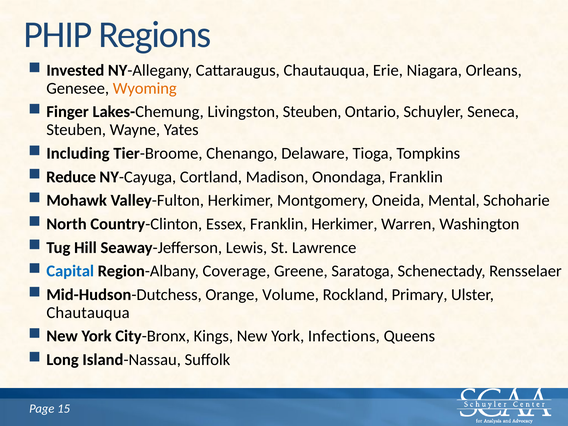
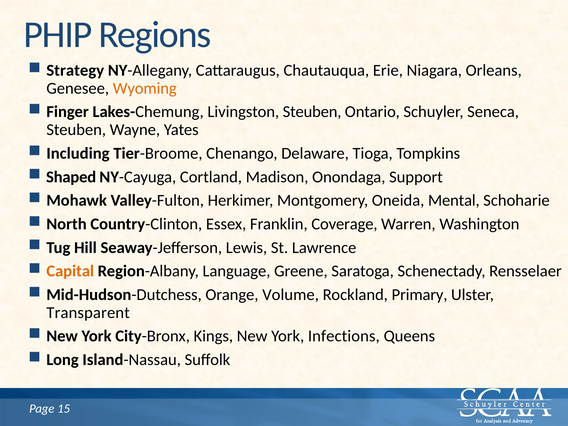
Invested: Invested -> Strategy
Reduce: Reduce -> Shaped
Onondaga Franklin: Franklin -> Support
Franklin Herkimer: Herkimer -> Coverage
Capital colour: blue -> orange
Coverage: Coverage -> Language
Chautauqua at (88, 313): Chautauqua -> Transparent
